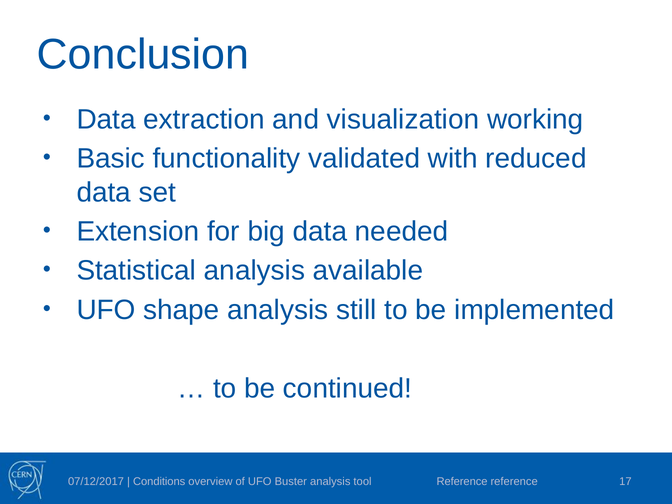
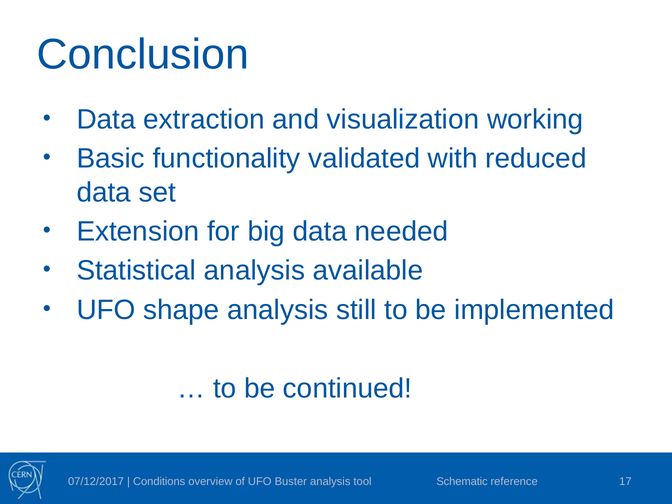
Reference at (462, 481): Reference -> Schematic
